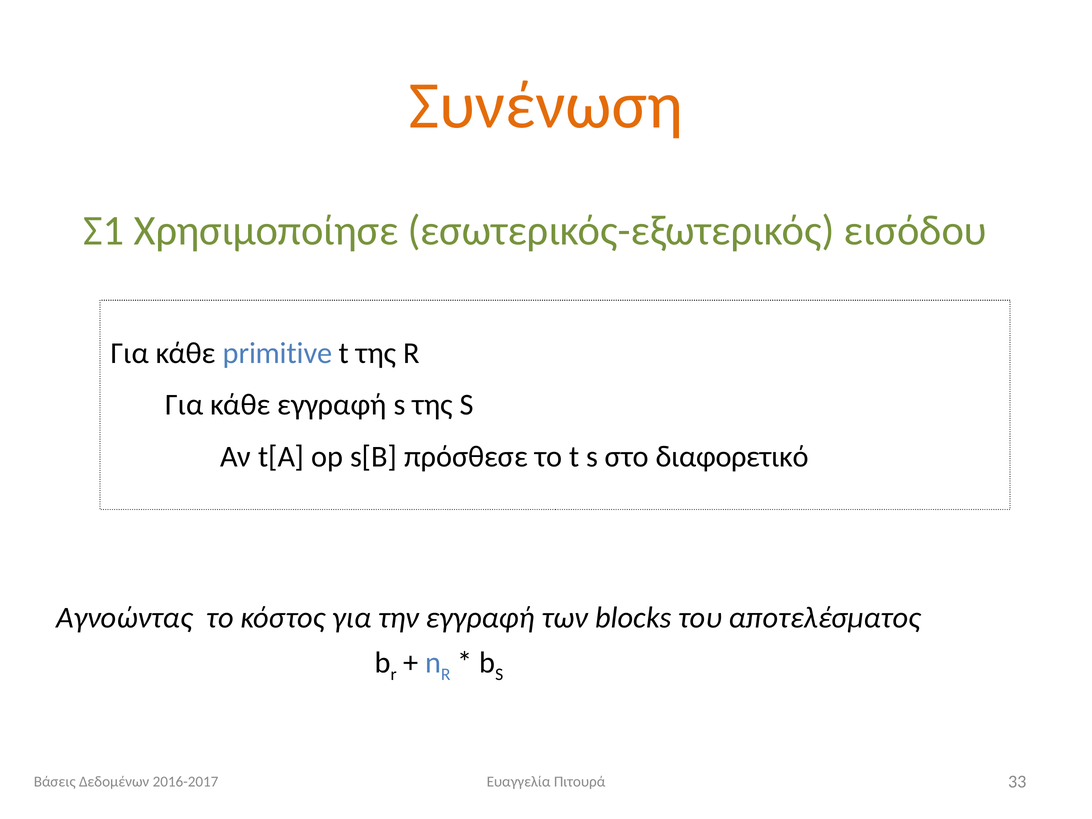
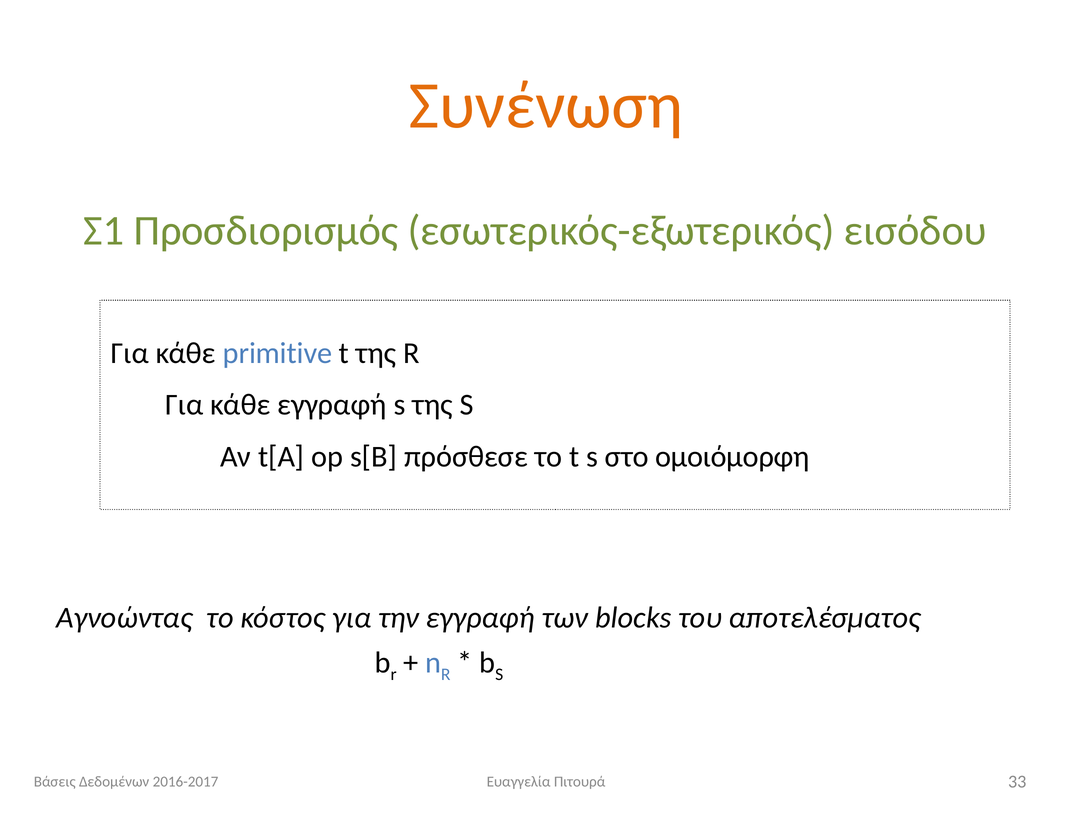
Χρησιμοποίησε: Χρησιμοποίησε -> Προσδιορισμός
διαφορετικό: διαφορετικό -> ομοιόμορφη
